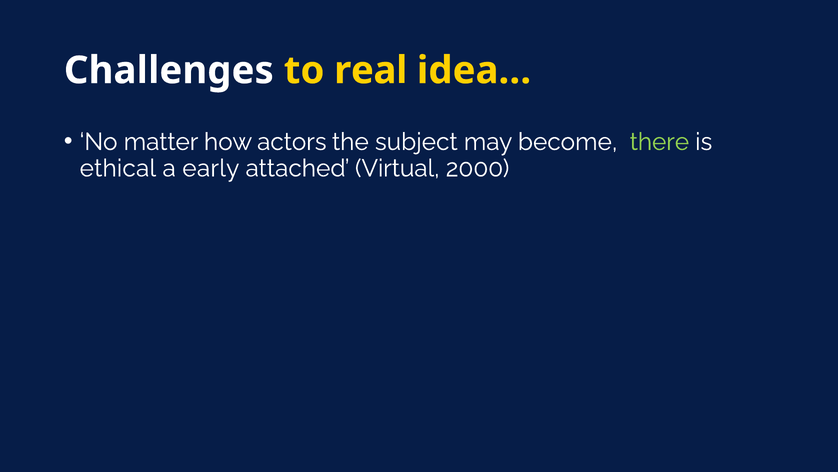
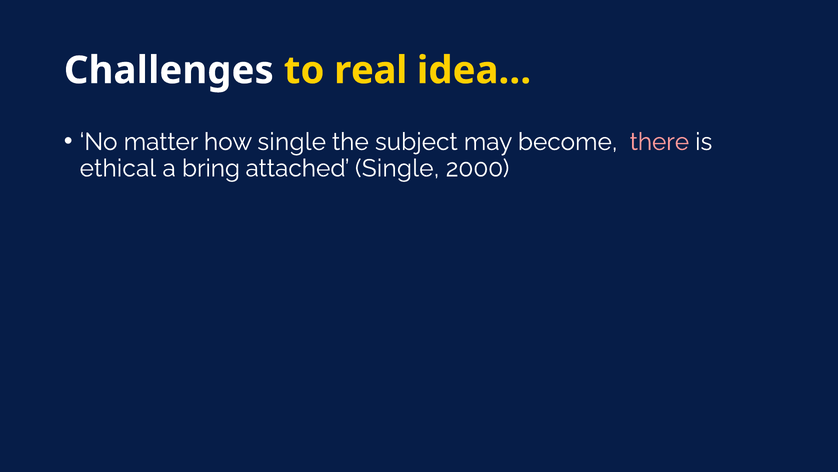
how actors: actors -> single
there colour: light green -> pink
early: early -> bring
attached Virtual: Virtual -> Single
